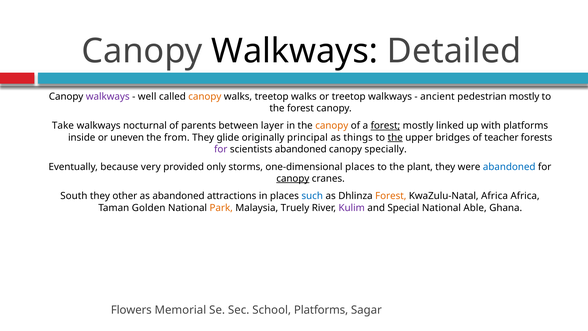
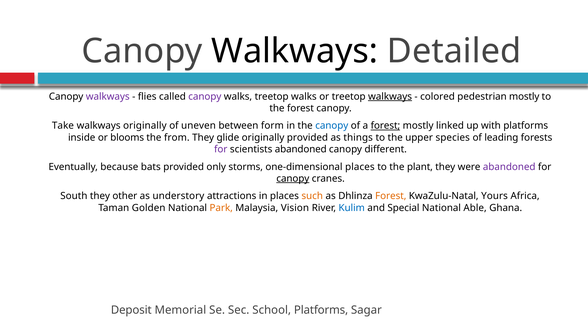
well: well -> flies
canopy at (205, 96) colour: orange -> purple
walkways at (390, 96) underline: none -> present
ancient: ancient -> colored
walkways nocturnal: nocturnal -> originally
parents: parents -> uneven
layer: layer -> form
canopy at (332, 126) colour: orange -> blue
uneven: uneven -> blooms
originally principal: principal -> provided
the at (395, 137) underline: present -> none
bridges: bridges -> species
teacher: teacher -> leading
specially: specially -> different
very: very -> bats
abandoned at (509, 167) colour: blue -> purple
as abandoned: abandoned -> understory
such colour: blue -> orange
KwaZulu-Natal Africa: Africa -> Yours
Truely: Truely -> Vision
Kulim colour: purple -> blue
Flowers: Flowers -> Deposit
